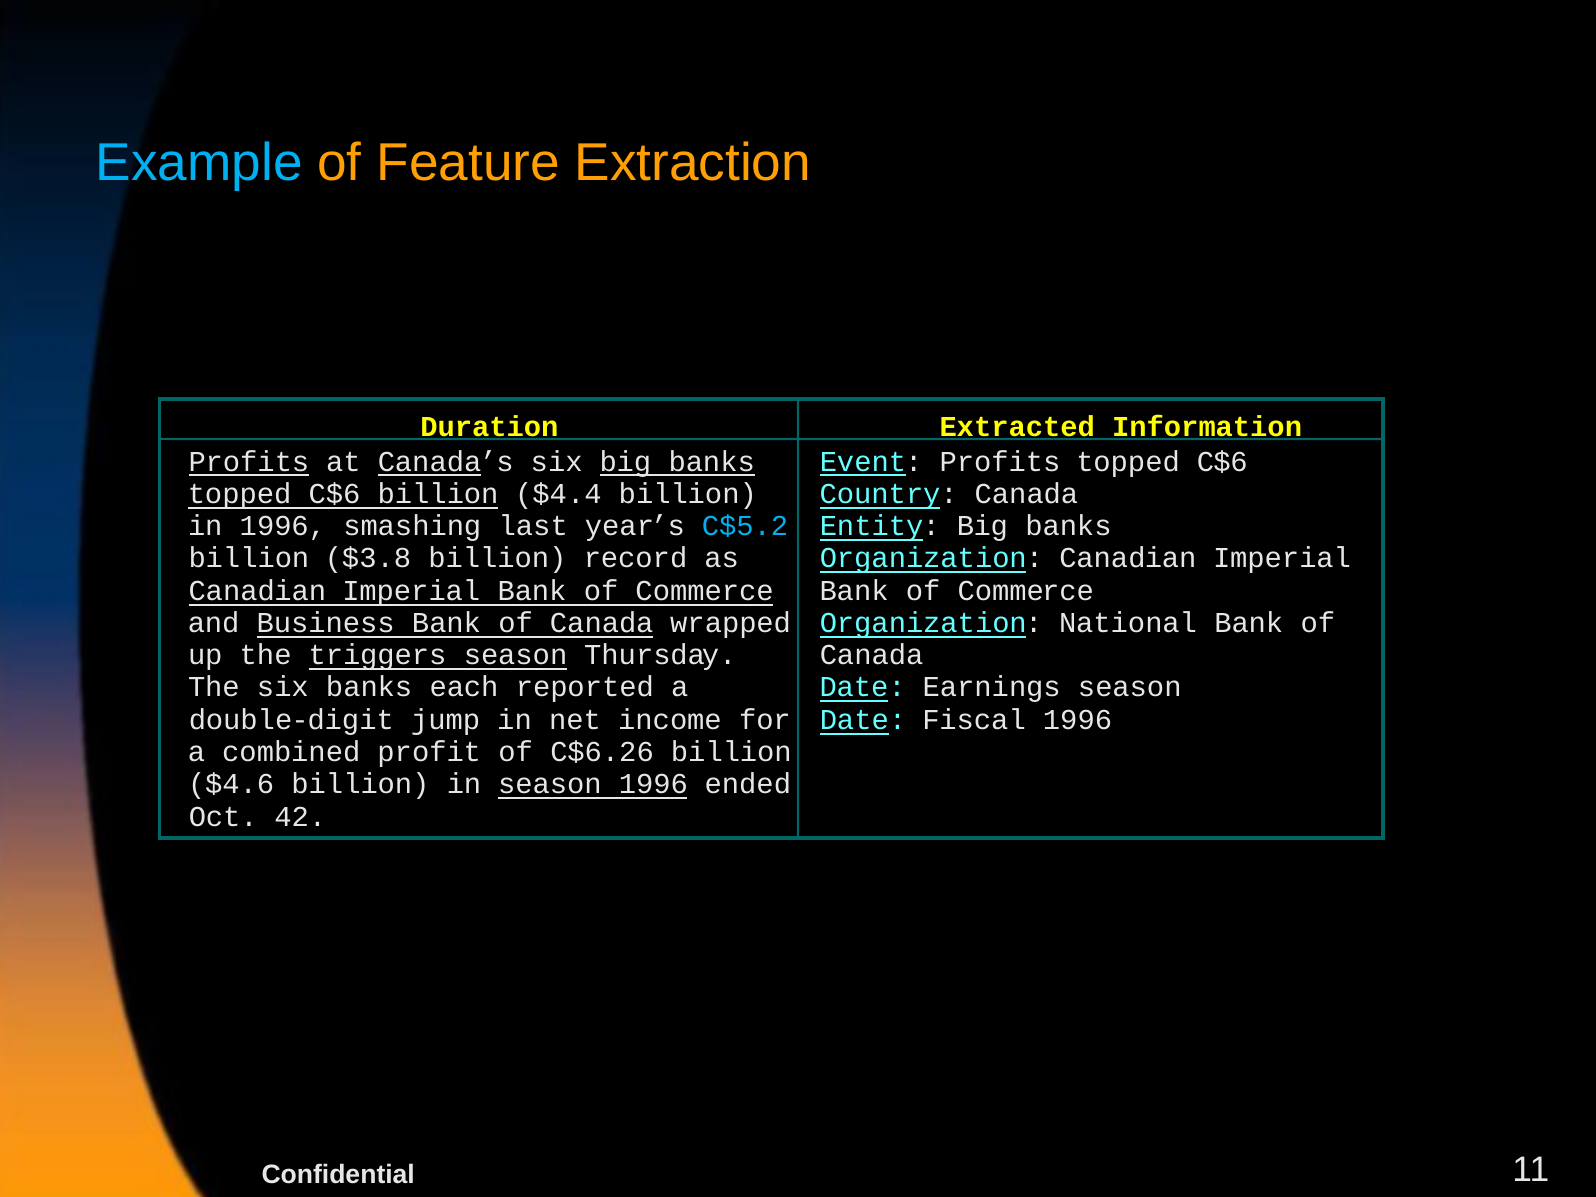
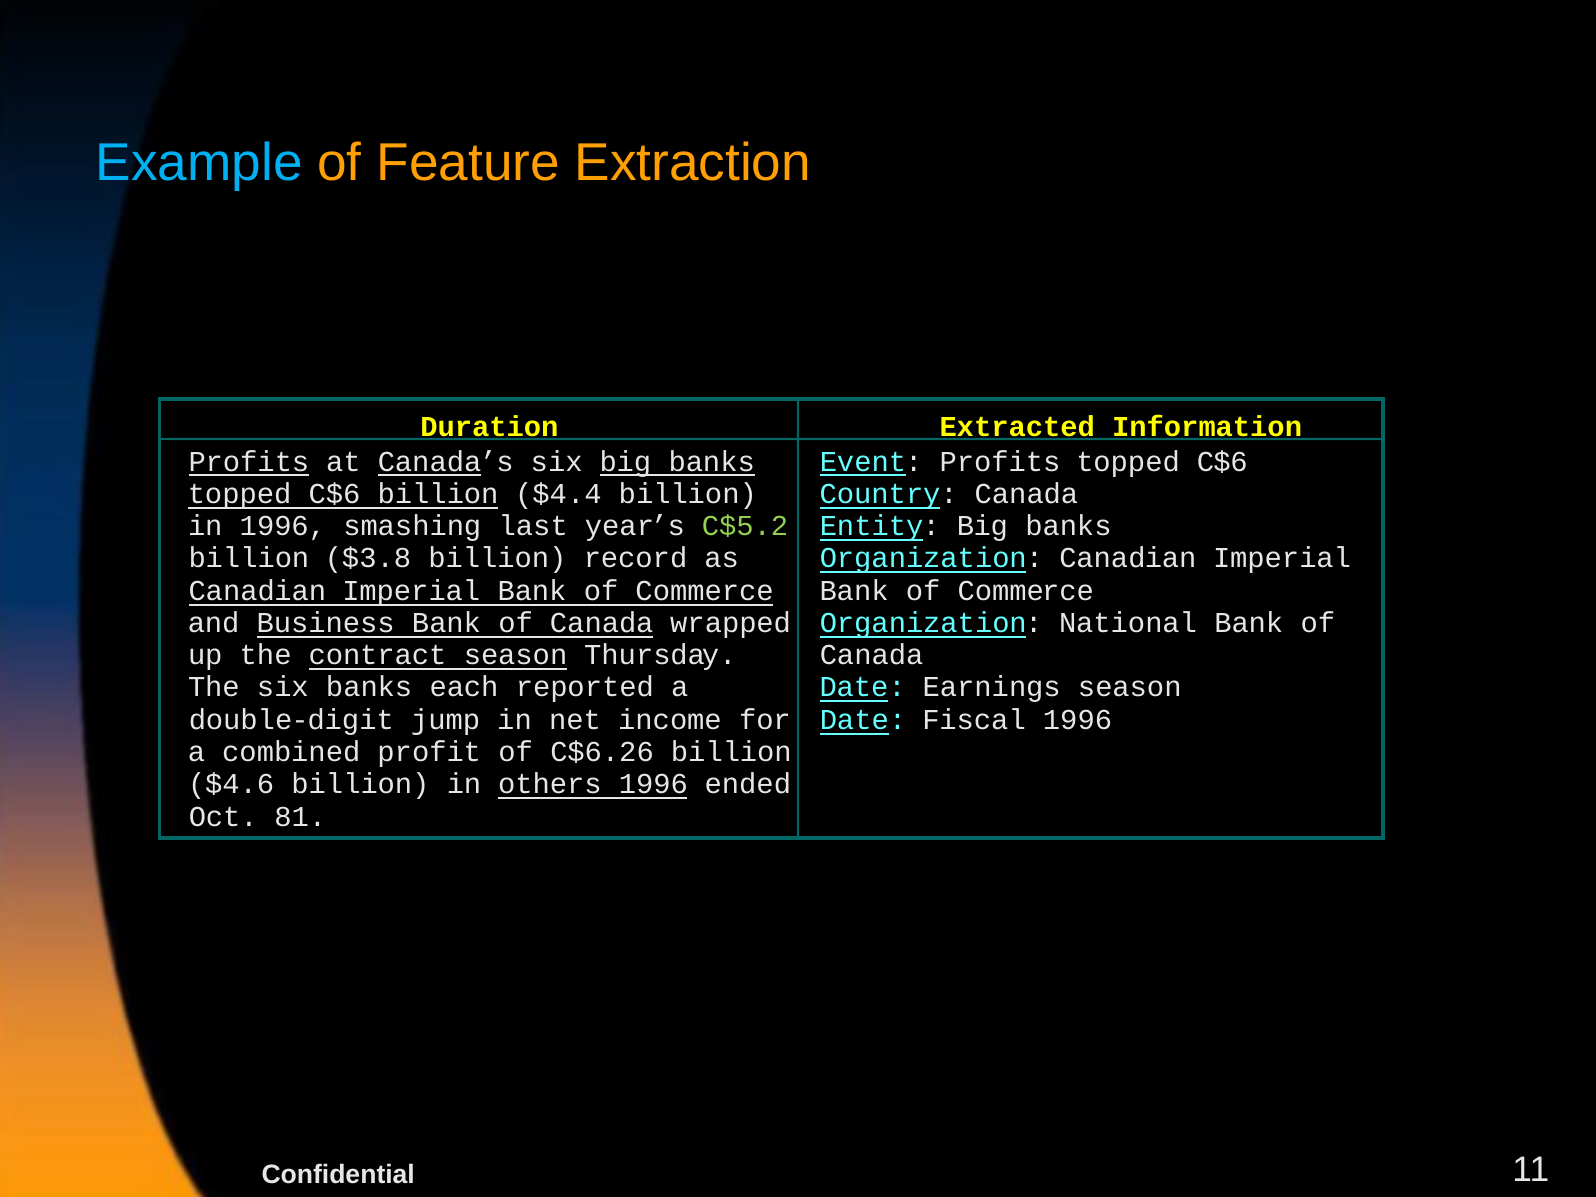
C$5.2 colour: light blue -> light green
triggers: triggers -> contract
in season: season -> others
42: 42 -> 81
